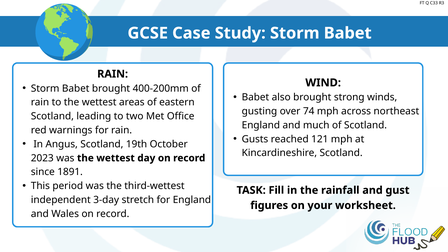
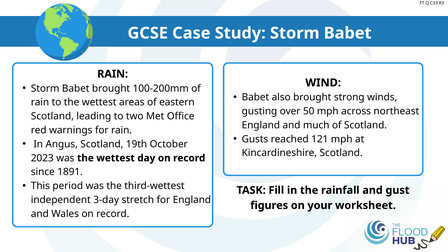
400-200mm: 400-200mm -> 100-200mm
74: 74 -> 50
